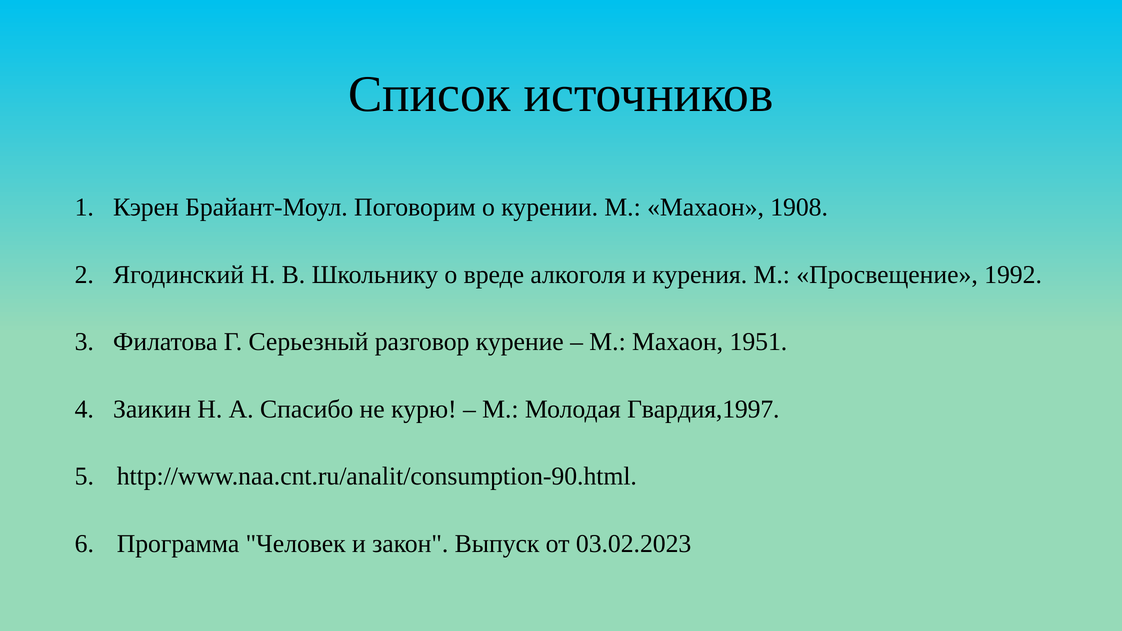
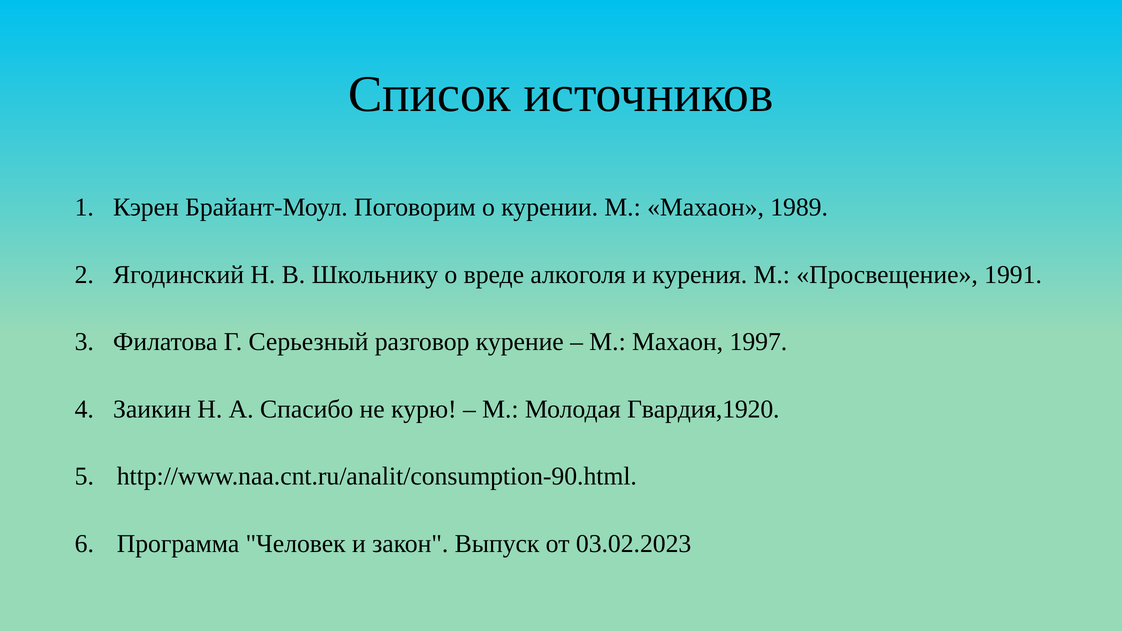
1908: 1908 -> 1989
1992: 1992 -> 1991
1951: 1951 -> 1997
Гвардия,1997: Гвардия,1997 -> Гвардия,1920
